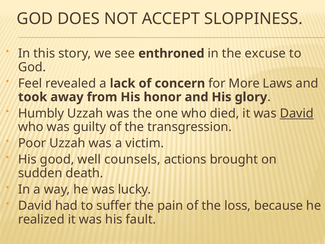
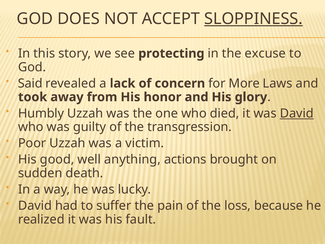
SLOPPINESS underline: none -> present
enthroned: enthroned -> protecting
Feel: Feel -> Said
counsels: counsels -> anything
